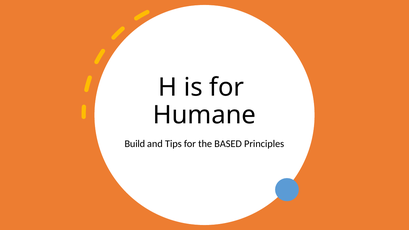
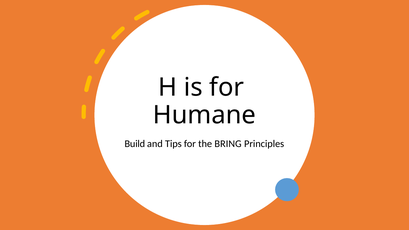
BASED: BASED -> BRING
